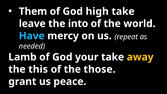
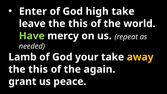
Them: Them -> Enter
into at (78, 24): into -> this
Have colour: light blue -> light green
those: those -> again
